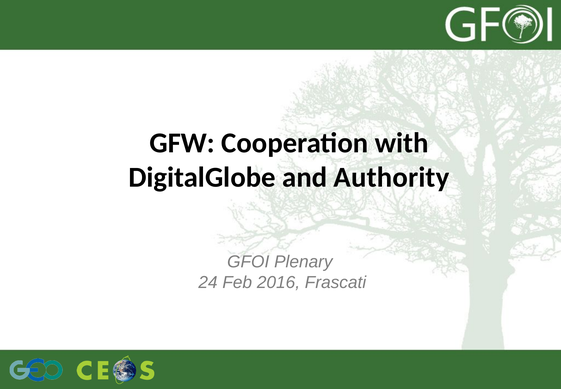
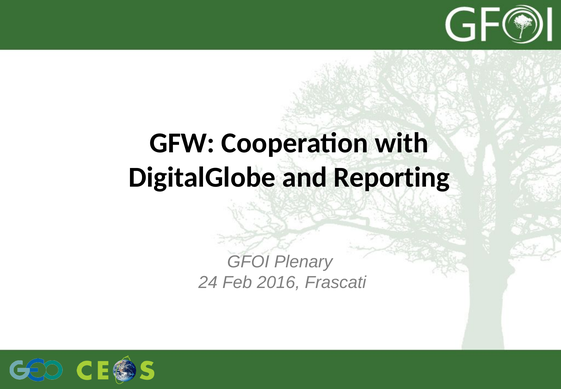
Authority: Authority -> Reporting
